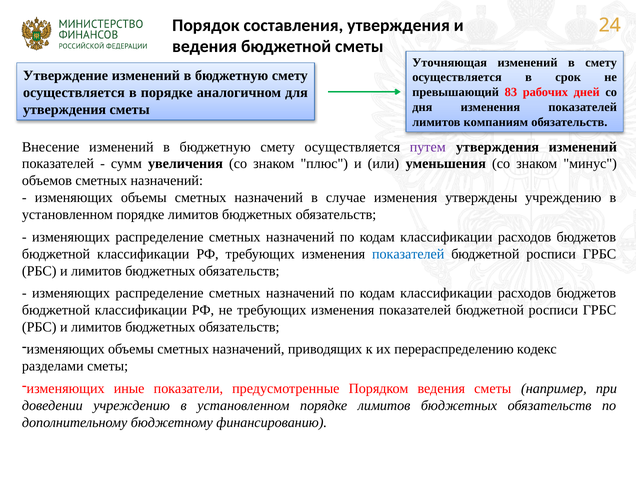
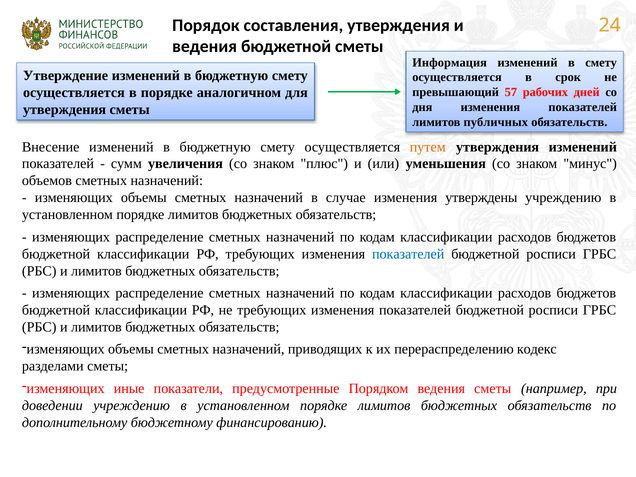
Уточняющая: Уточняющая -> Информация
83: 83 -> 57
компаниям: компаниям -> публичных
путем colour: purple -> orange
